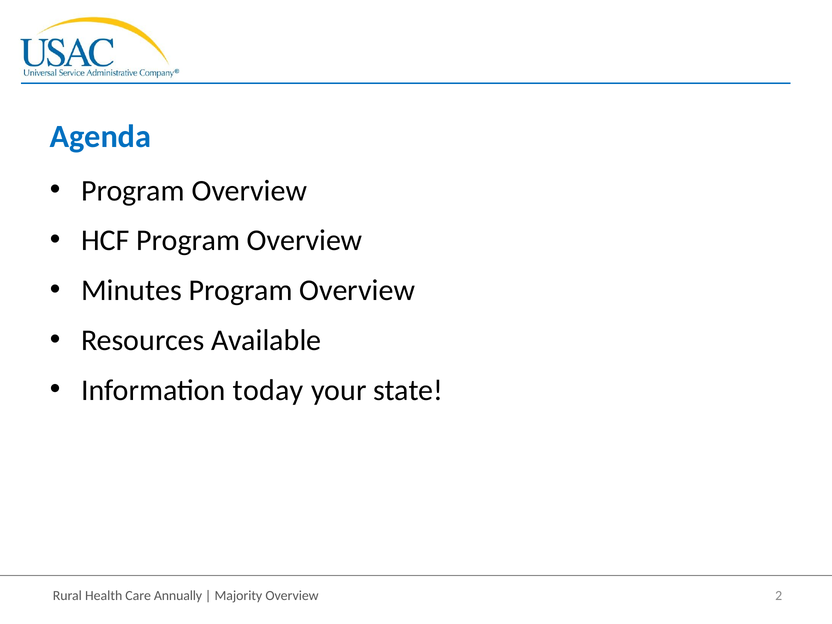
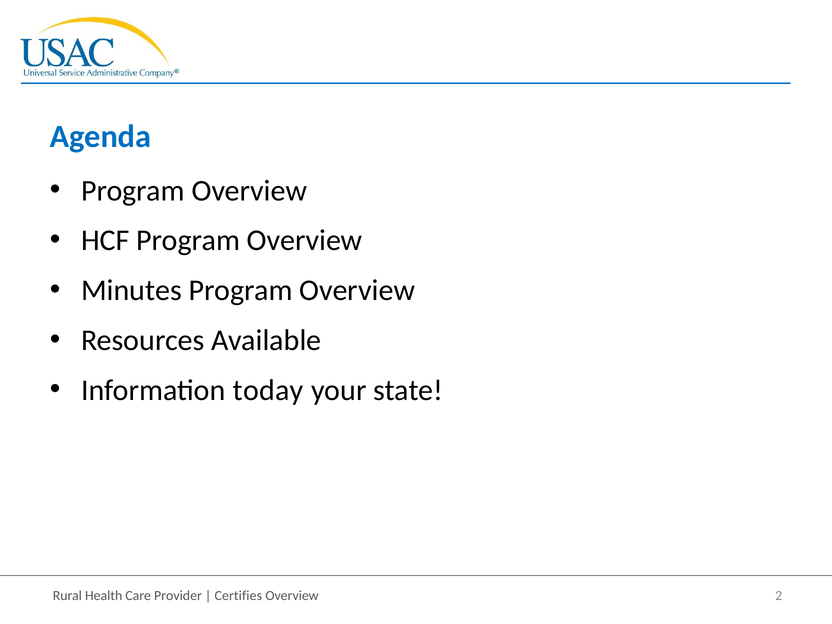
Annually: Annually -> Provider
Majority: Majority -> Certifies
